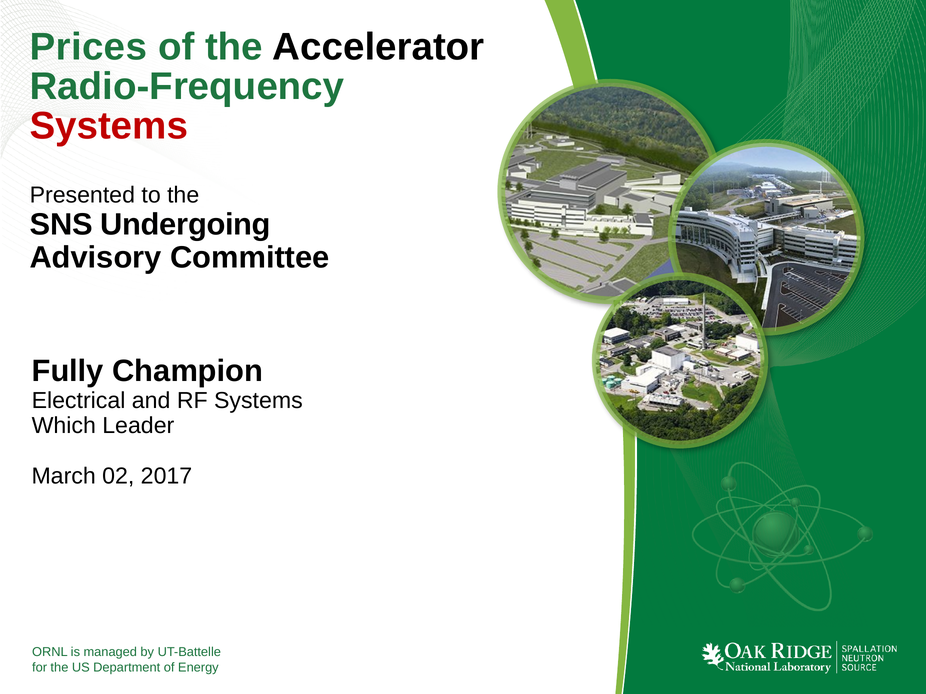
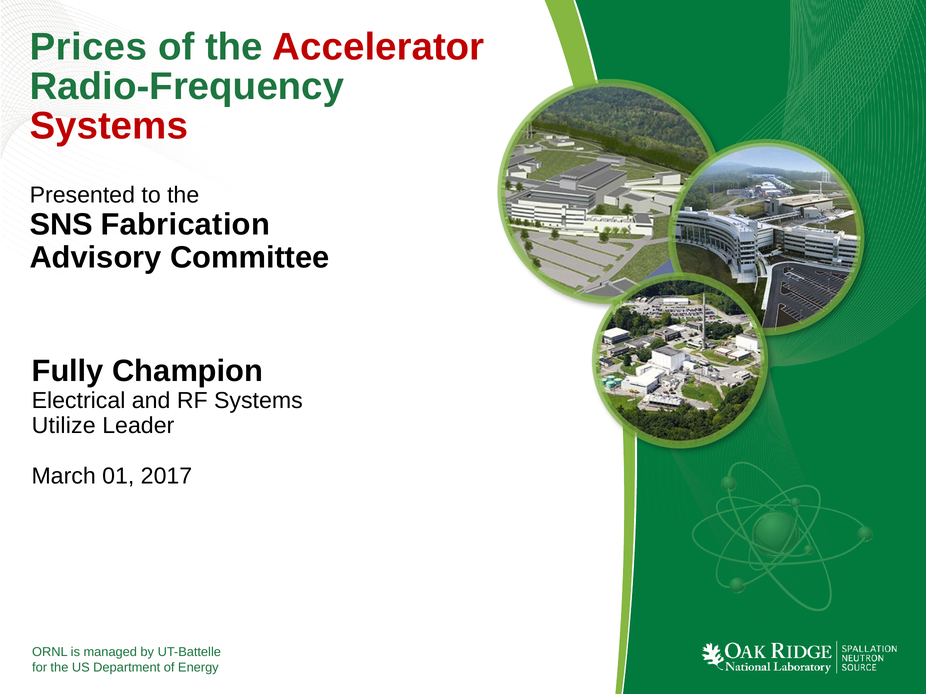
Accelerator colour: black -> red
Undergoing: Undergoing -> Fabrication
Which: Which -> Utilize
02: 02 -> 01
